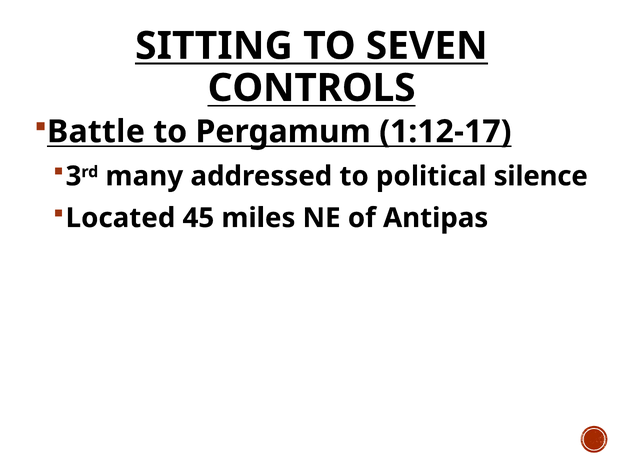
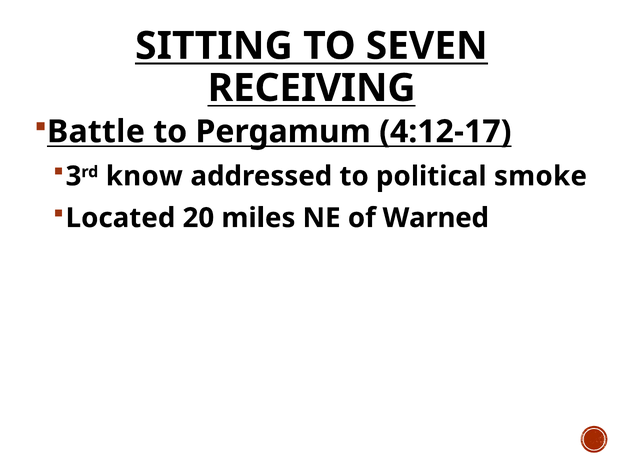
CONTROLS: CONTROLS -> RECEIVING
1:12-17: 1:12-17 -> 4:12-17
many: many -> know
silence: silence -> smoke
45: 45 -> 20
Antipas: Antipas -> Warned
